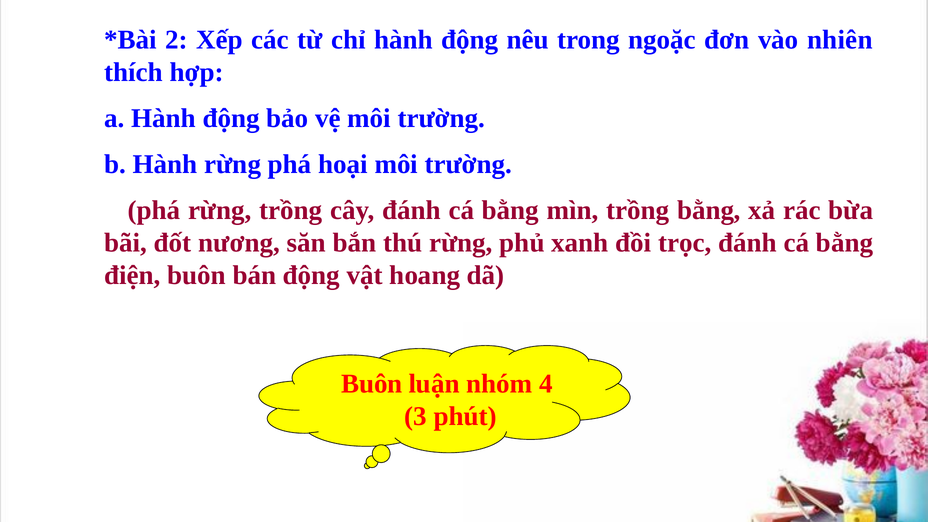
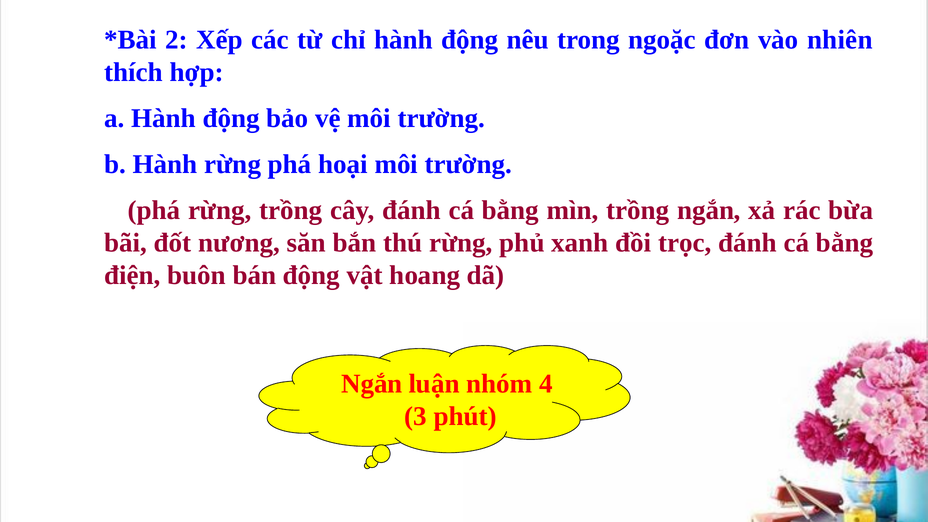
trồng bằng: bằng -> ngắn
Buôn at (372, 384): Buôn -> Ngắn
